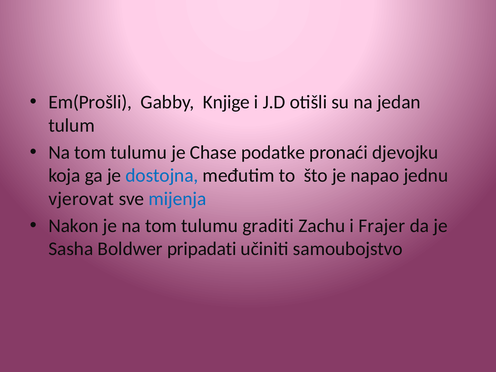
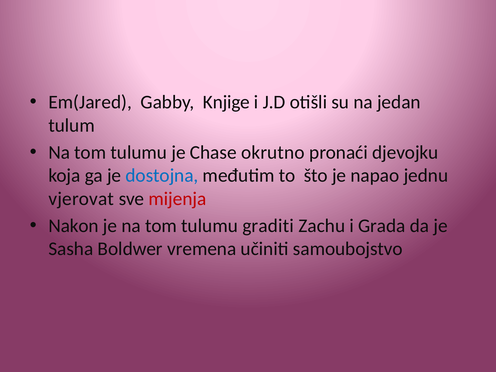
Em(Prošli: Em(Prošli -> Em(Jared
podatke: podatke -> okrutno
mijenja colour: blue -> red
Frajer: Frajer -> Grada
pripadati: pripadati -> vremena
